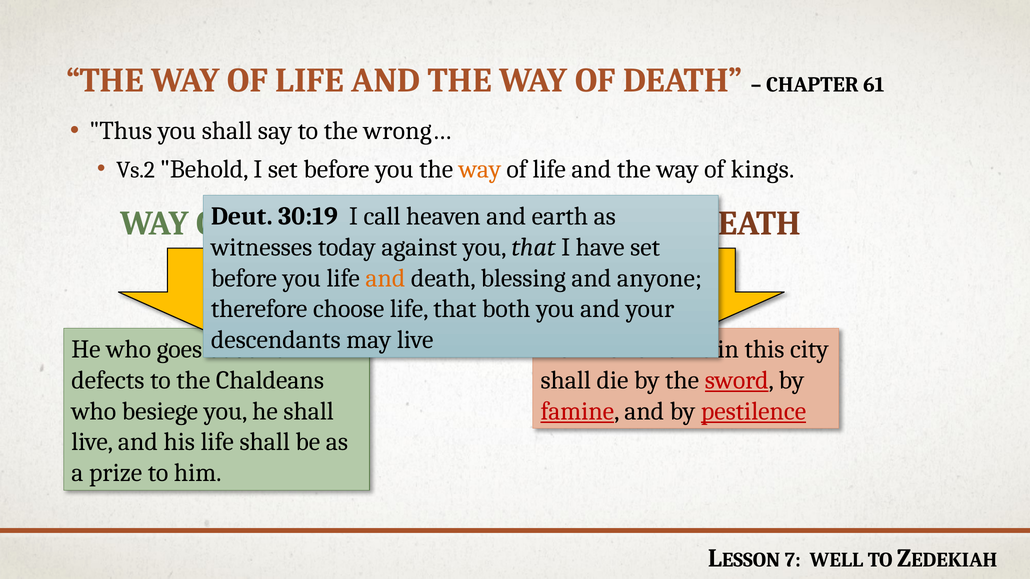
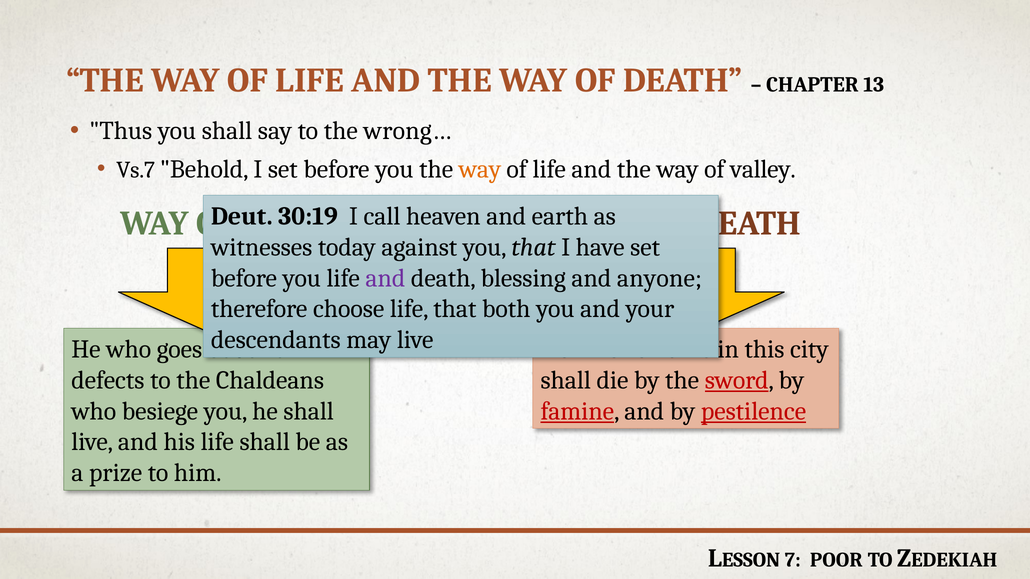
61: 61 -> 13
Vs.2: Vs.2 -> Vs.7
kings: kings -> valley
and at (385, 278) colour: orange -> purple
WELL: WELL -> POOR
